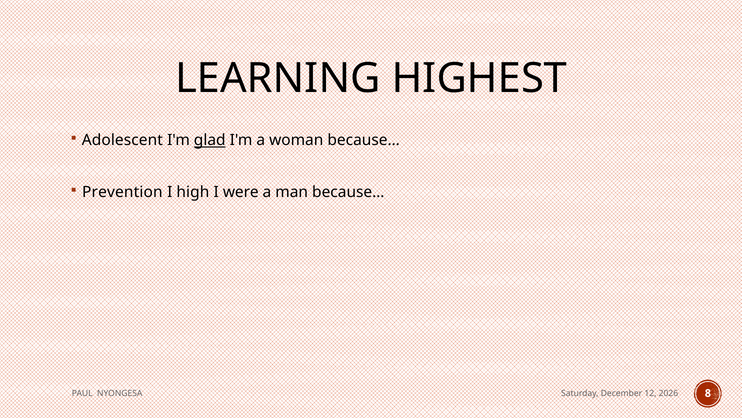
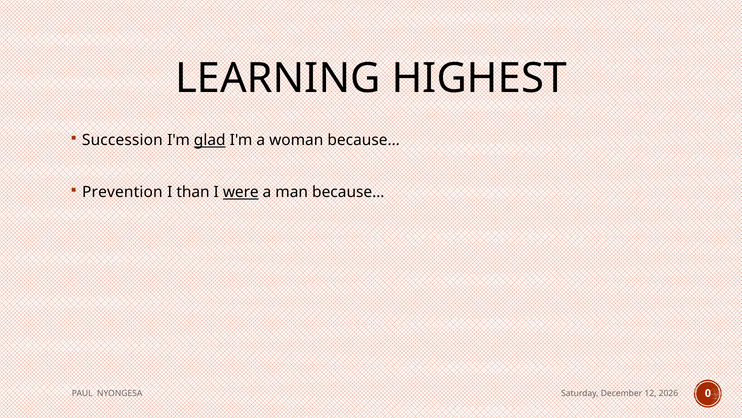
Adolescent: Adolescent -> Succession
high: high -> than
were underline: none -> present
8: 8 -> 0
